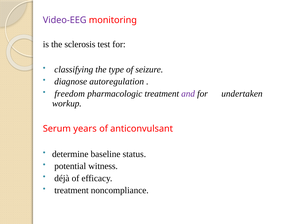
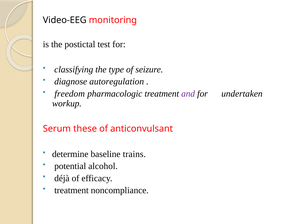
Video-EEG colour: purple -> black
sclerosis: sclerosis -> postictal
years: years -> these
status: status -> trains
witness: witness -> alcohol
